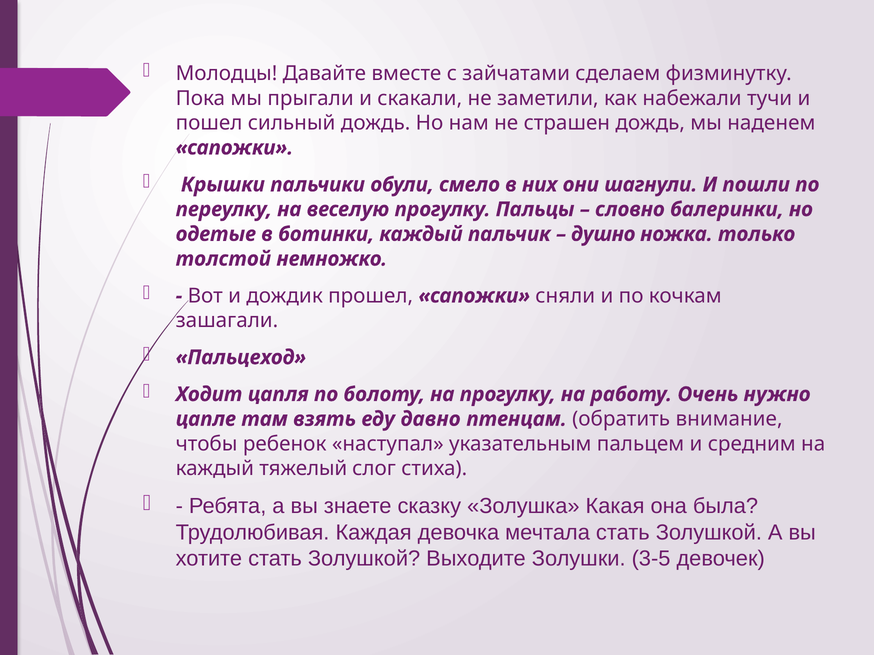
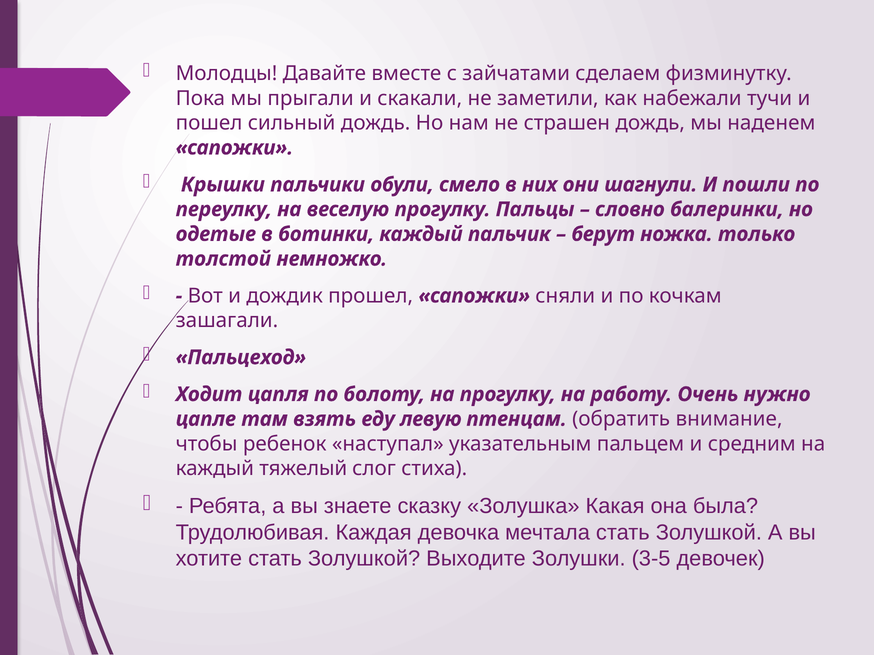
душно: душно -> берут
давно: давно -> левую
